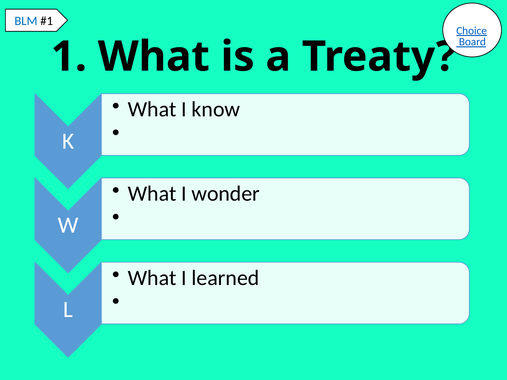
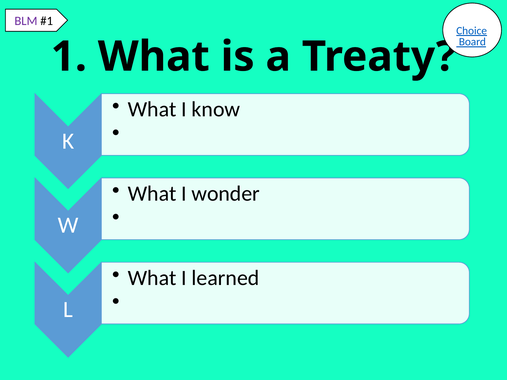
BLM colour: blue -> purple
